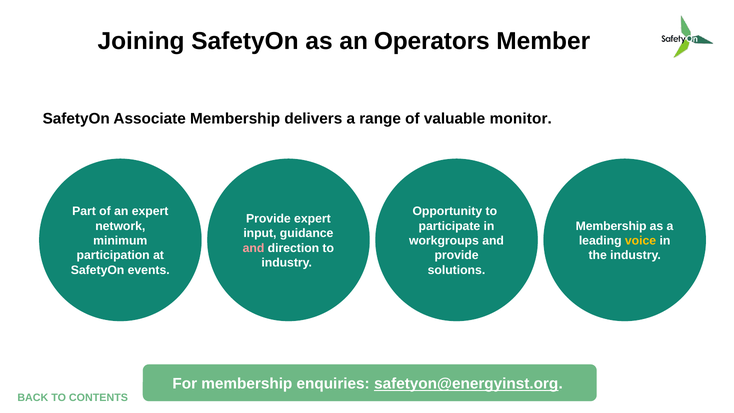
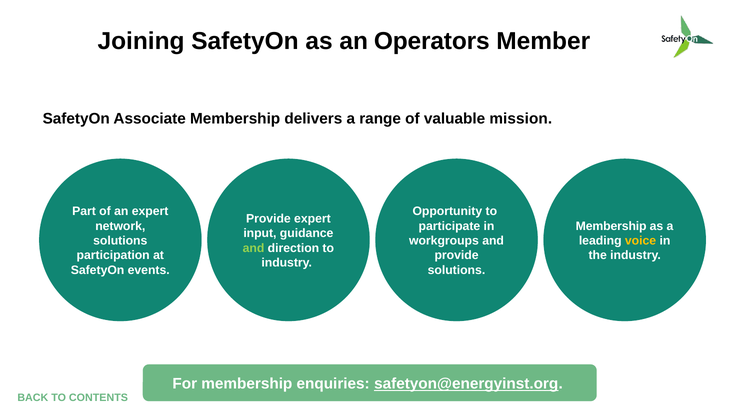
monitor: monitor -> mission
minimum at (120, 241): minimum -> solutions
and at (254, 248) colour: pink -> light green
